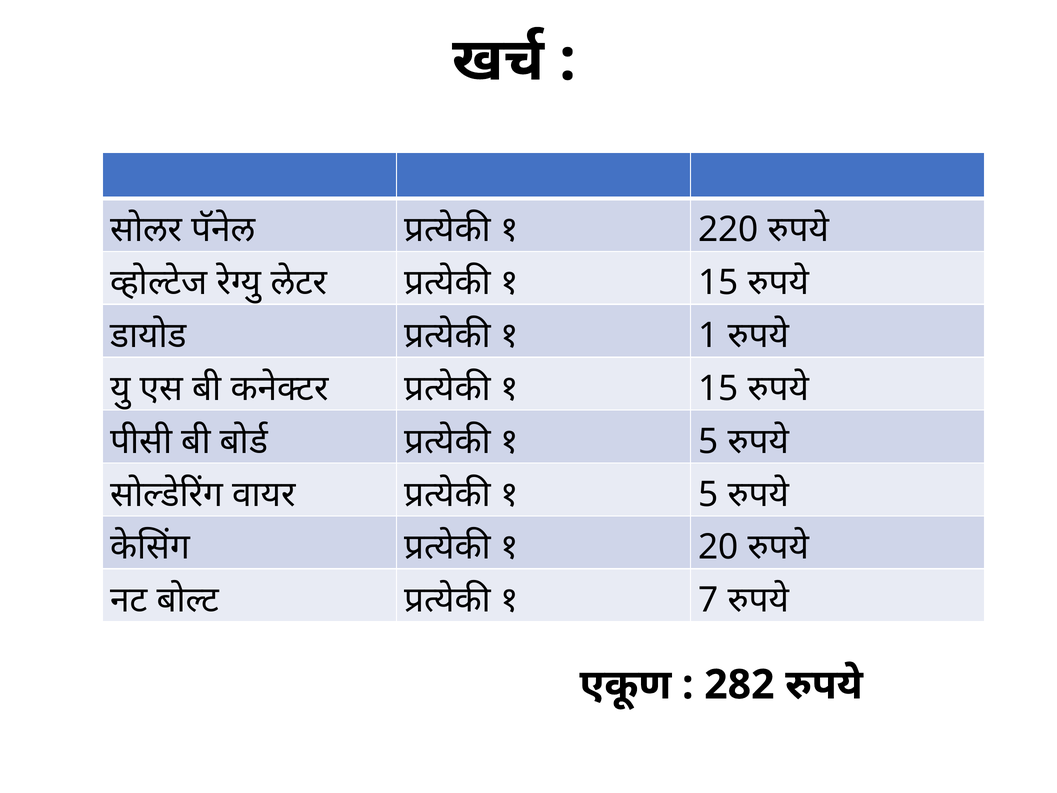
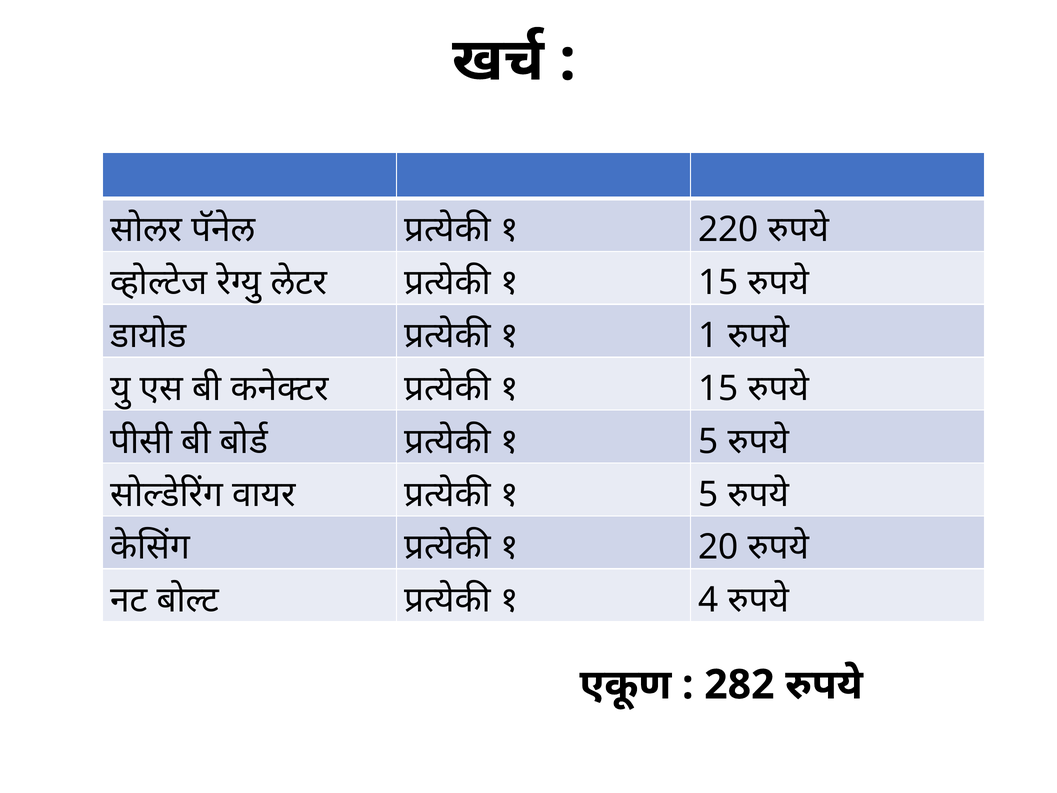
7: 7 -> 4
